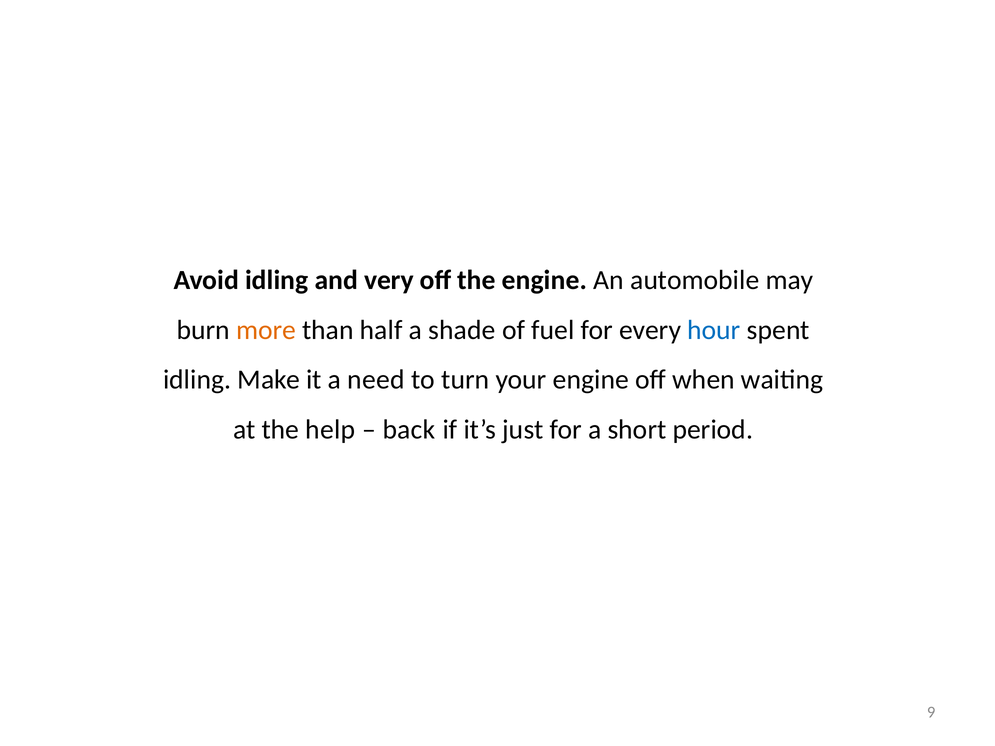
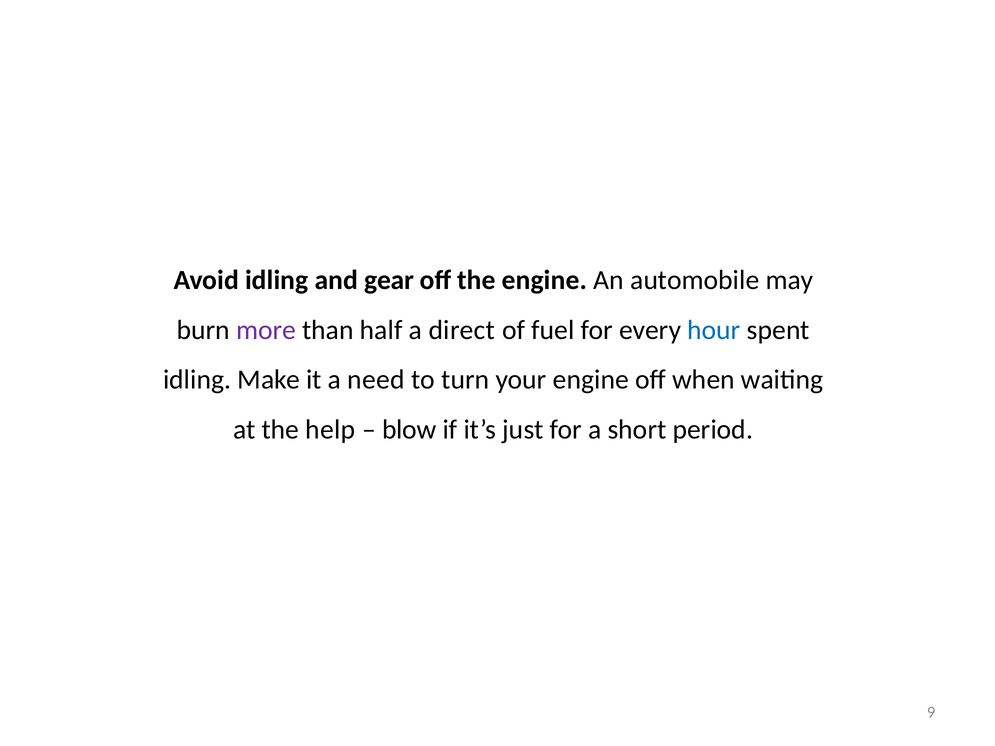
very: very -> gear
more colour: orange -> purple
shade: shade -> direct
back: back -> blow
